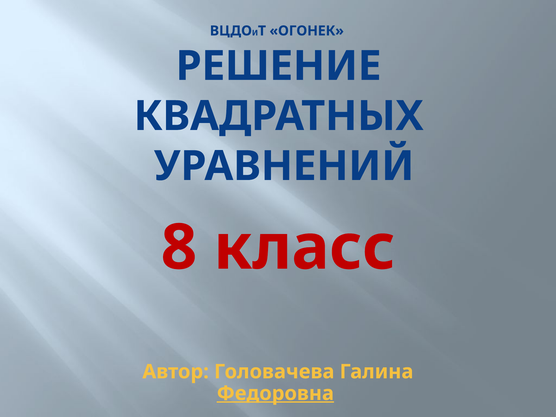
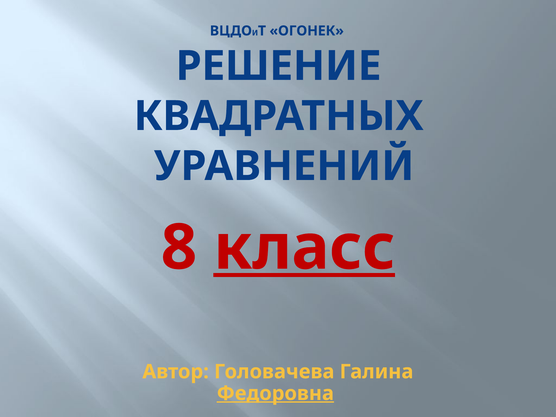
класс underline: none -> present
